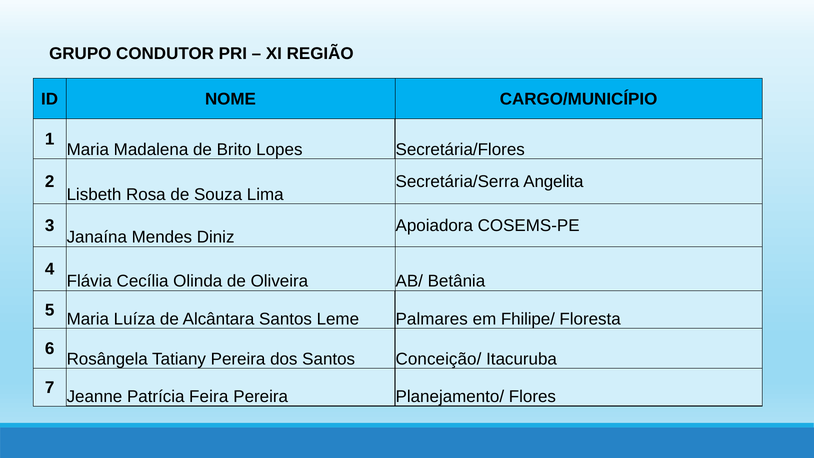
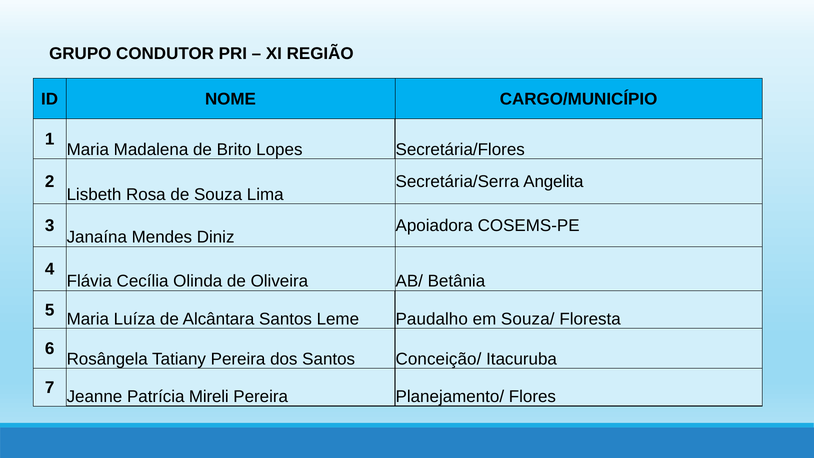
Palmares: Palmares -> Paudalho
Fhilipe/: Fhilipe/ -> Souza/
Feira: Feira -> Mireli
